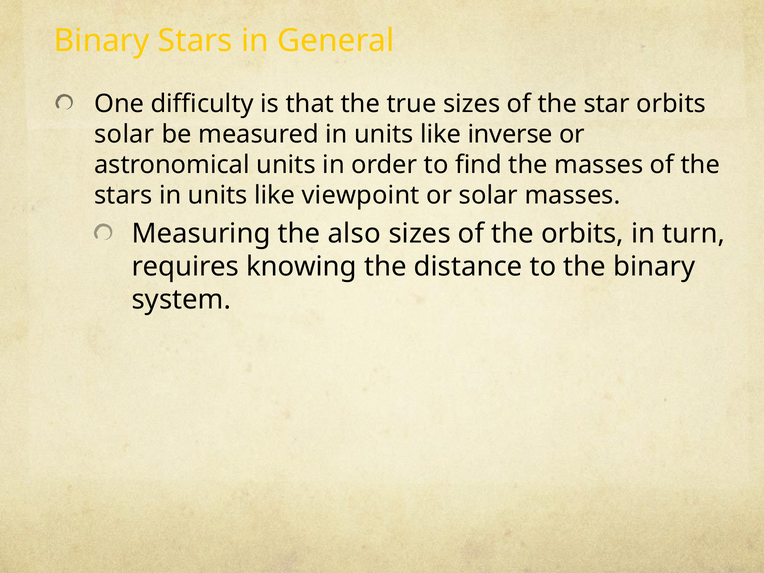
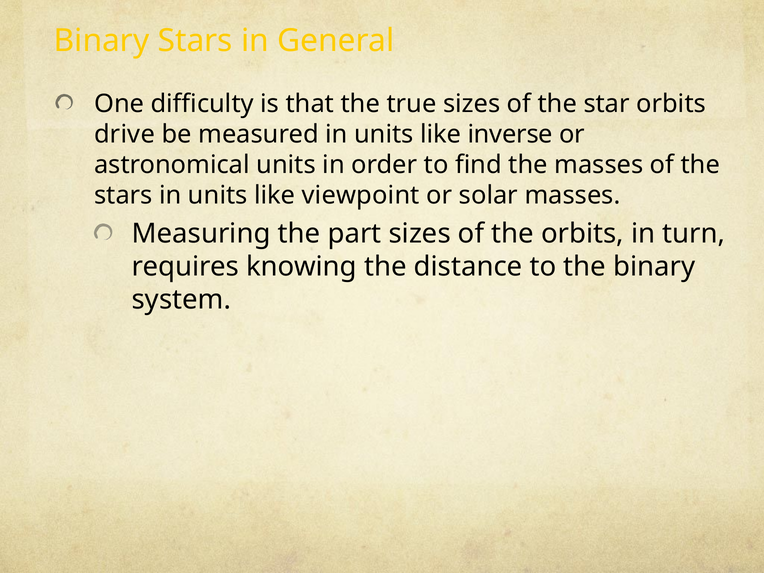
solar at (124, 134): solar -> drive
also: also -> part
